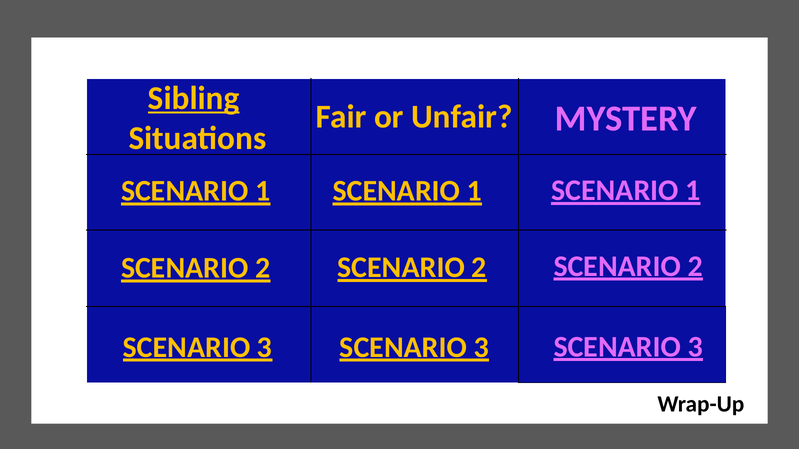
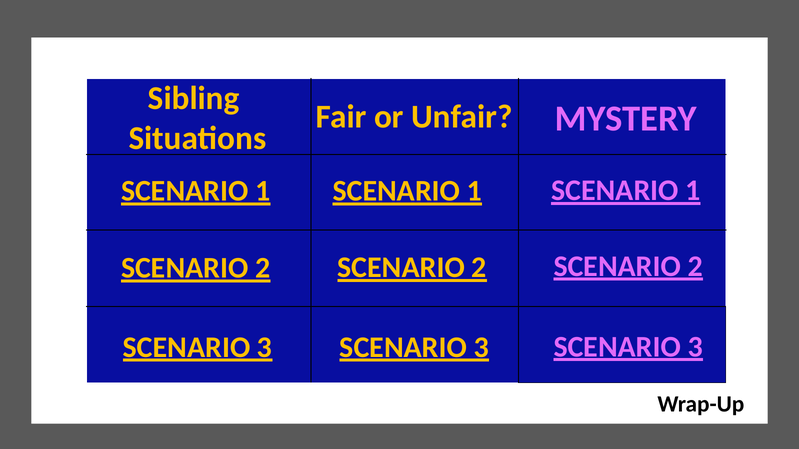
Sibling underline: present -> none
